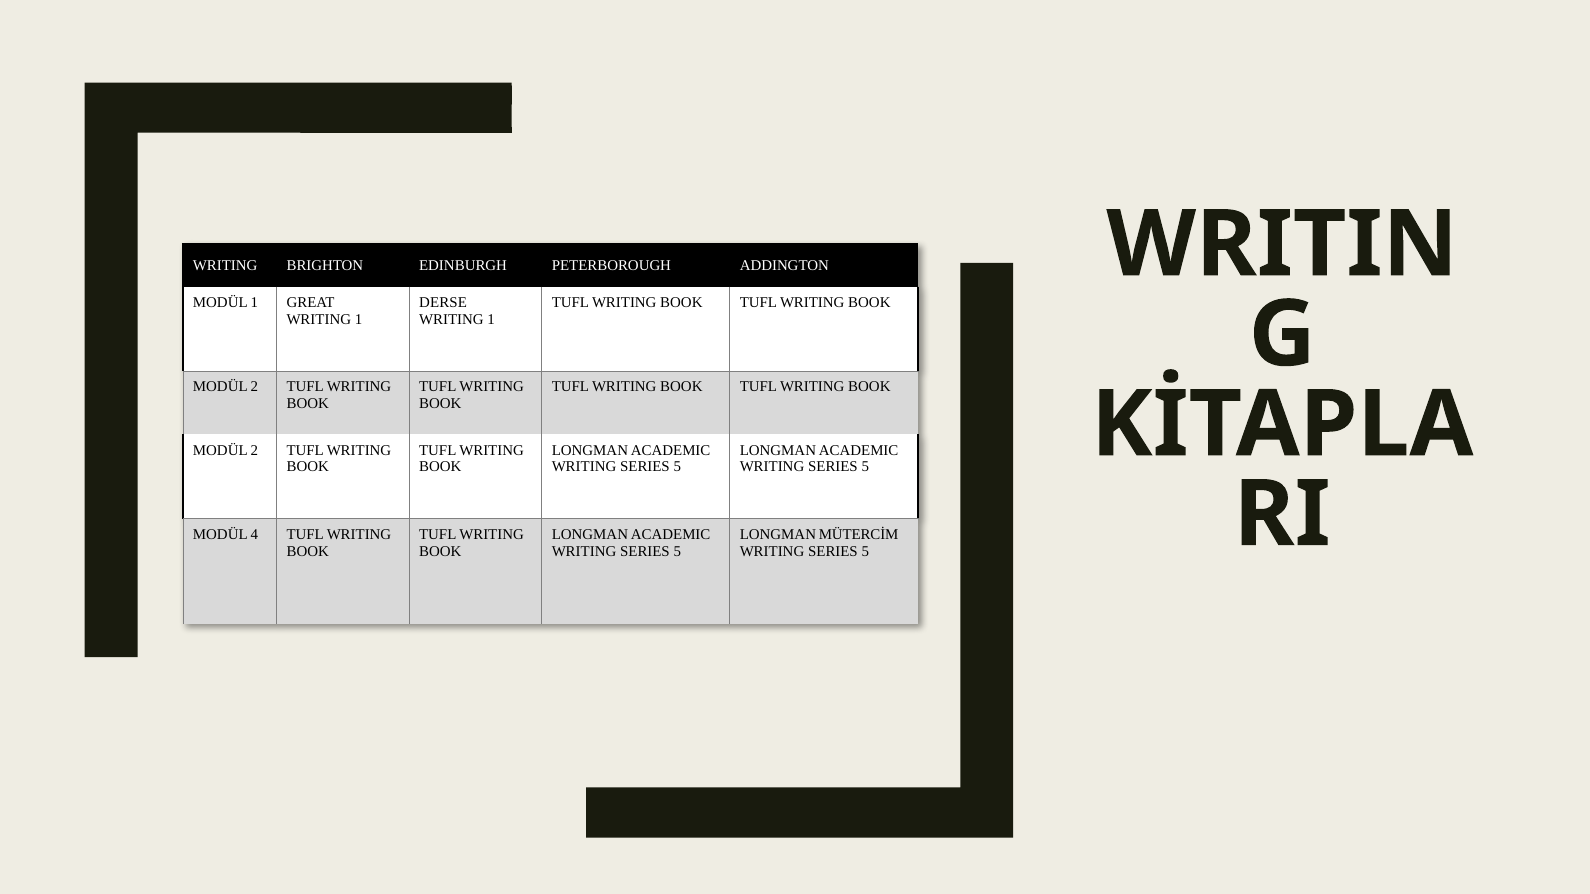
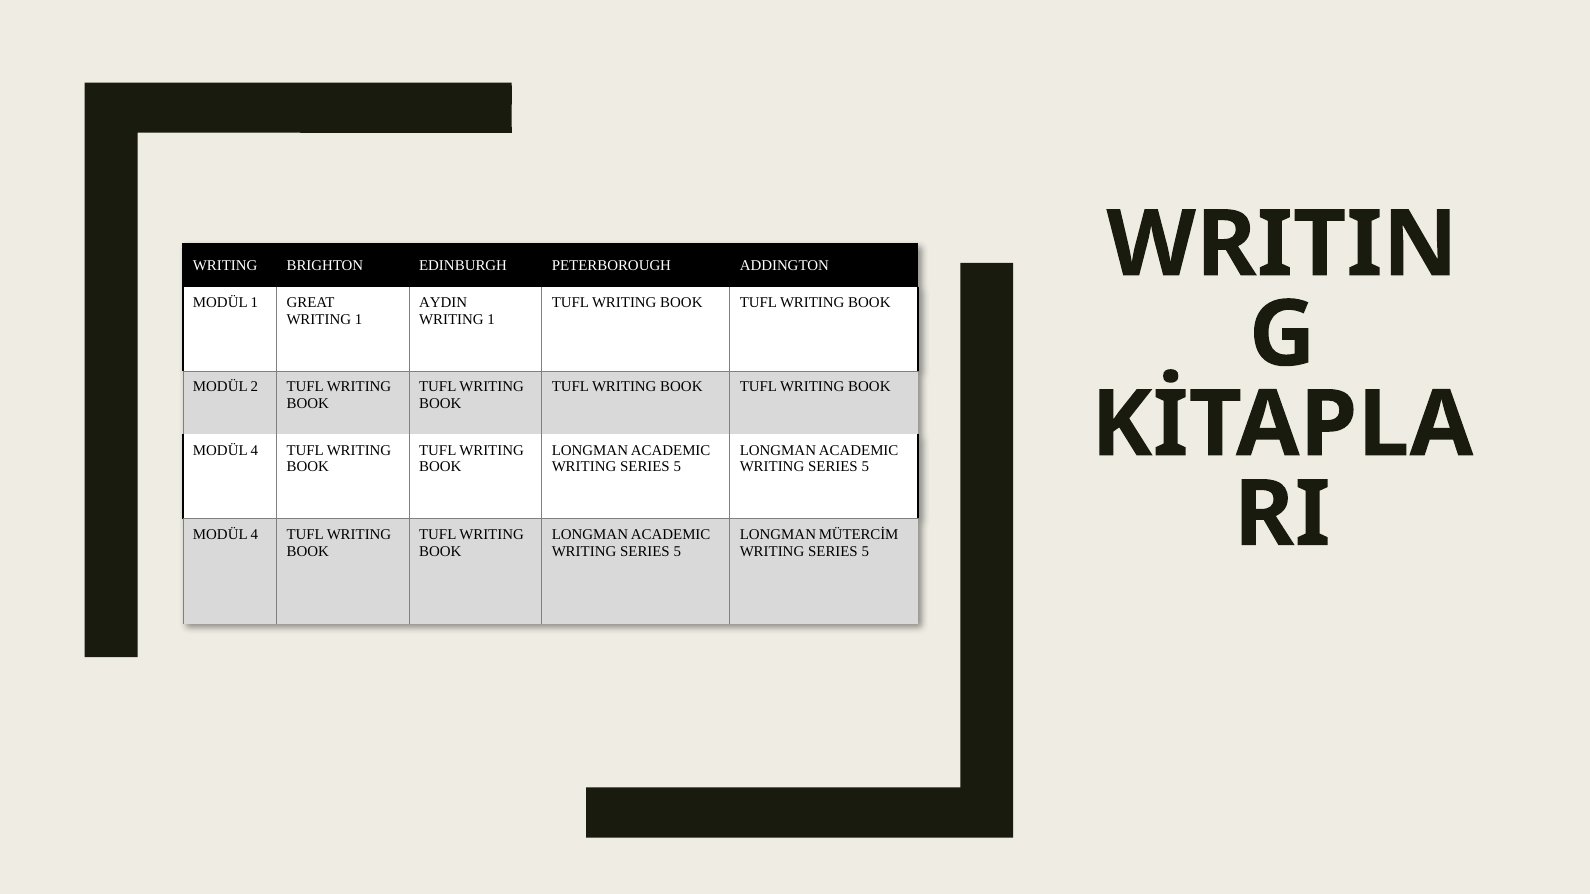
DERSE: DERSE -> AYDIN
2 at (254, 451): 2 -> 4
